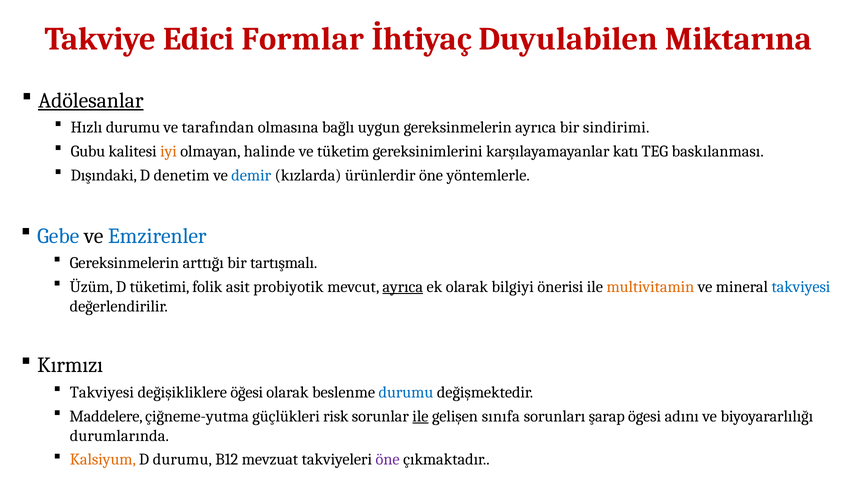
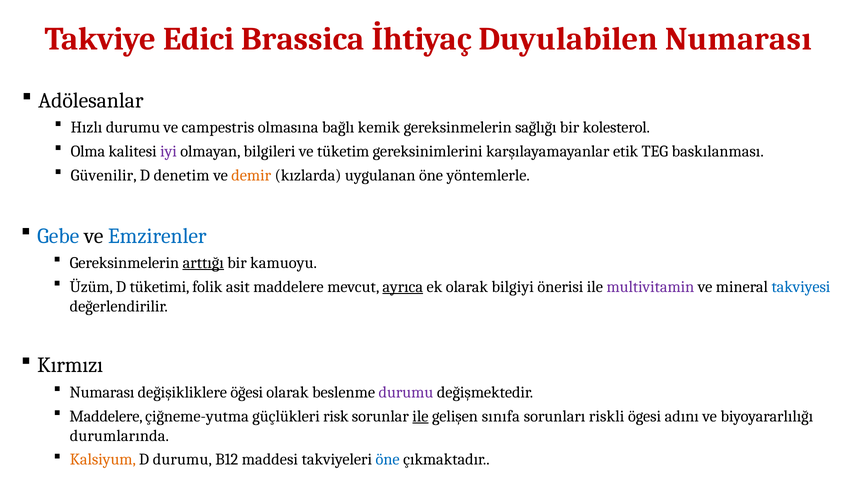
Formlar: Formlar -> Brassica
Duyulabilen Miktarına: Miktarına -> Numarası
Adölesanlar underline: present -> none
tarafından: tarafından -> campestris
uygun: uygun -> kemik
gereksinmelerin ayrıca: ayrıca -> sağlığı
sindirimi: sindirimi -> kolesterol
Gubu: Gubu -> Olma
iyi colour: orange -> purple
halinde: halinde -> bilgileri
katı: katı -> etik
Dışındaki: Dışındaki -> Güvenilir
demir colour: blue -> orange
ürünlerdir: ürünlerdir -> uygulanan
arttığı underline: none -> present
tartışmalı: tartışmalı -> kamuoyu
asit probiyotik: probiyotik -> maddelere
multivitamin colour: orange -> purple
Takviyesi at (102, 393): Takviyesi -> Numarası
durumu at (406, 393) colour: blue -> purple
şarap: şarap -> riskli
mevzuat: mevzuat -> maddesi
öne at (388, 460) colour: purple -> blue
